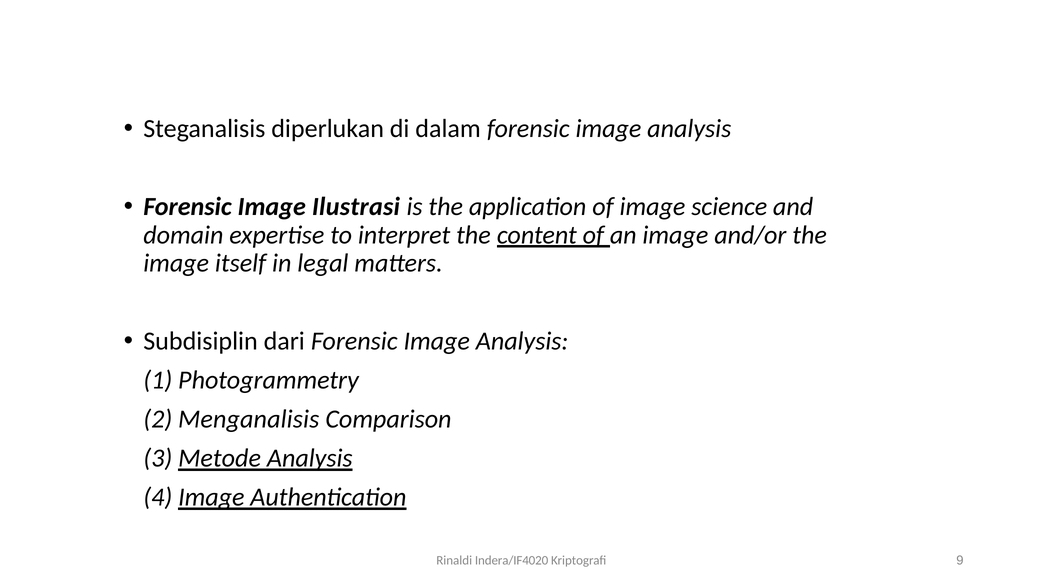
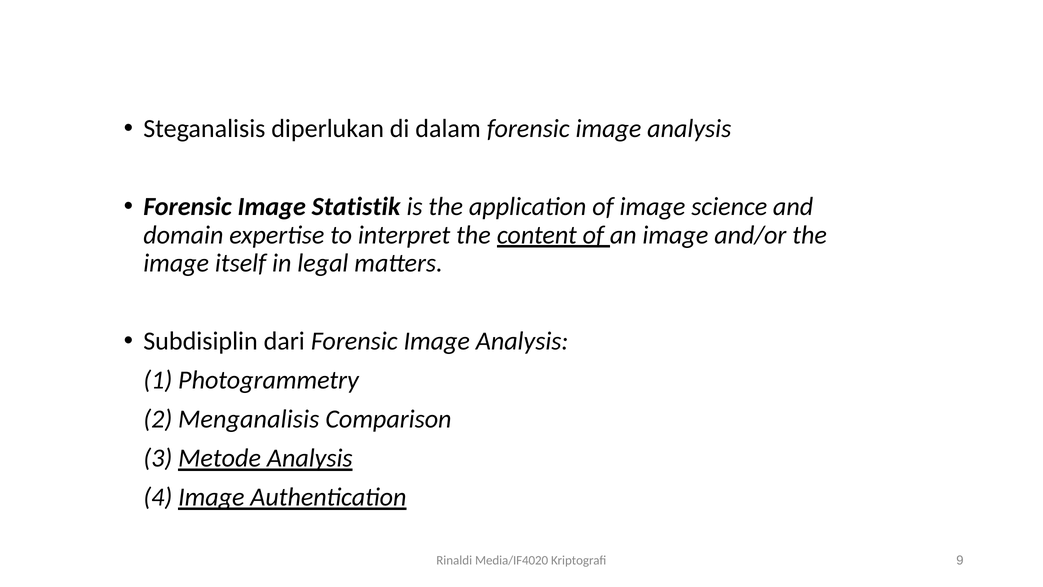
Ilustrasi: Ilustrasi -> Statistik
Indera/IF4020: Indera/IF4020 -> Media/IF4020
